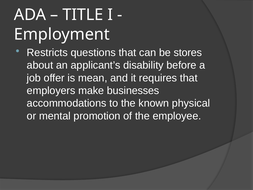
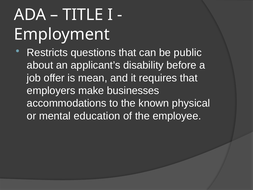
stores: stores -> public
promotion: promotion -> education
